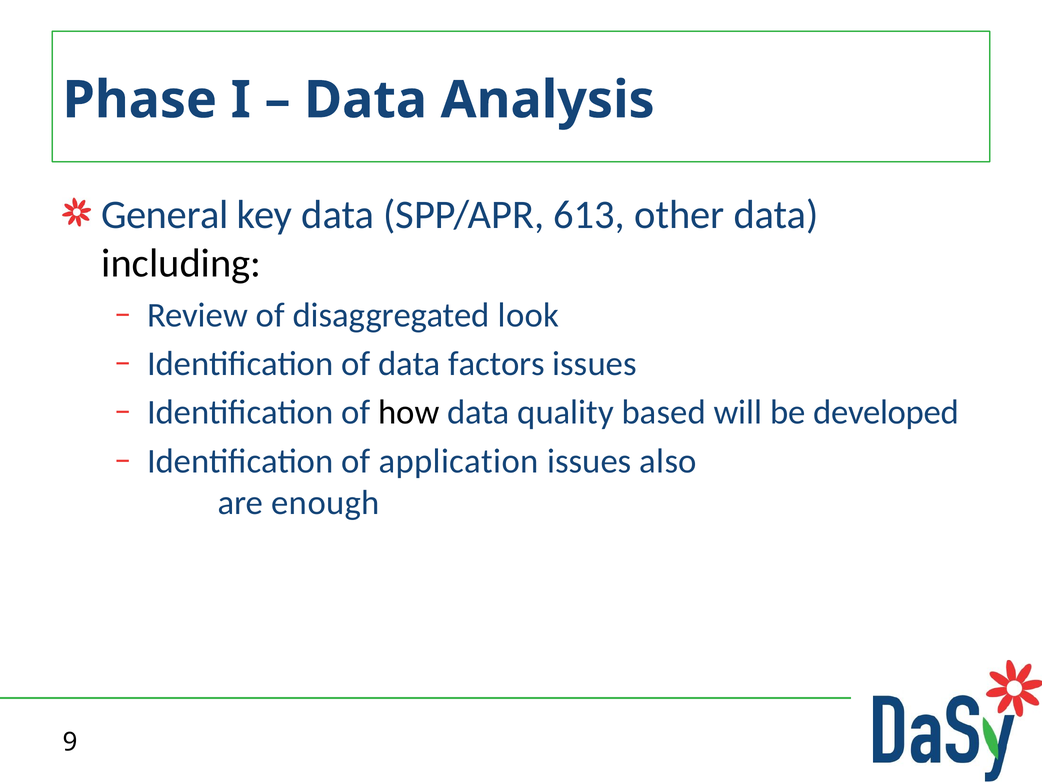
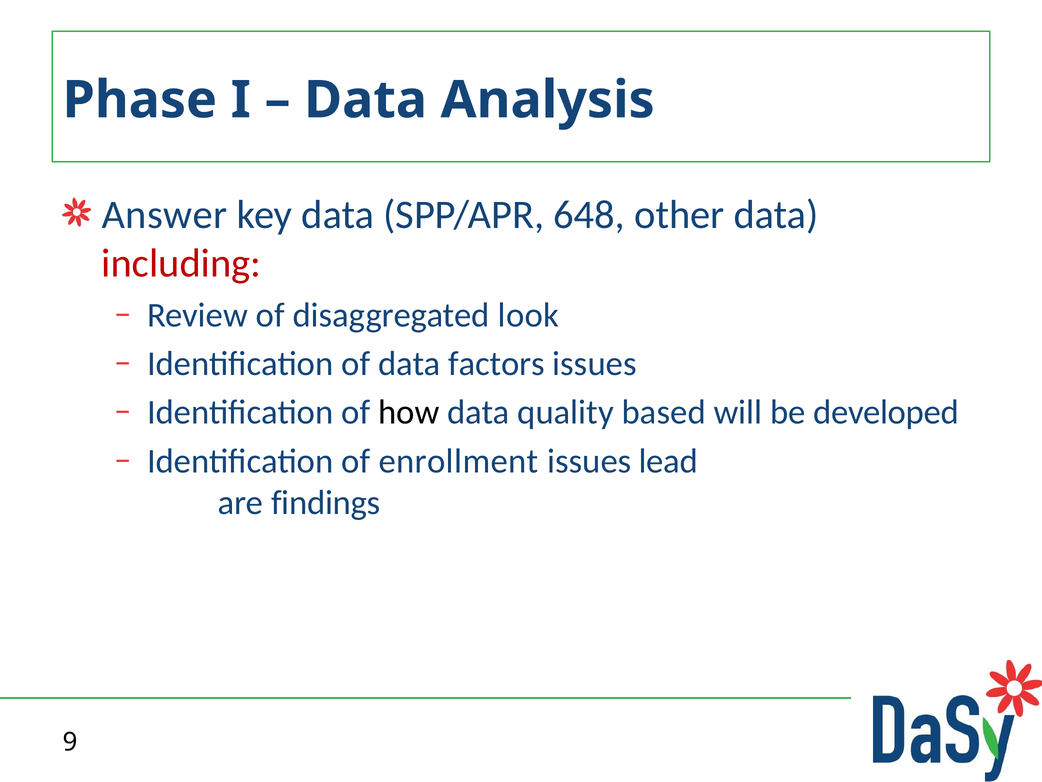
General: General -> Answer
613: 613 -> 648
including colour: black -> red
application: application -> enrollment
also: also -> lead
enough: enough -> findings
